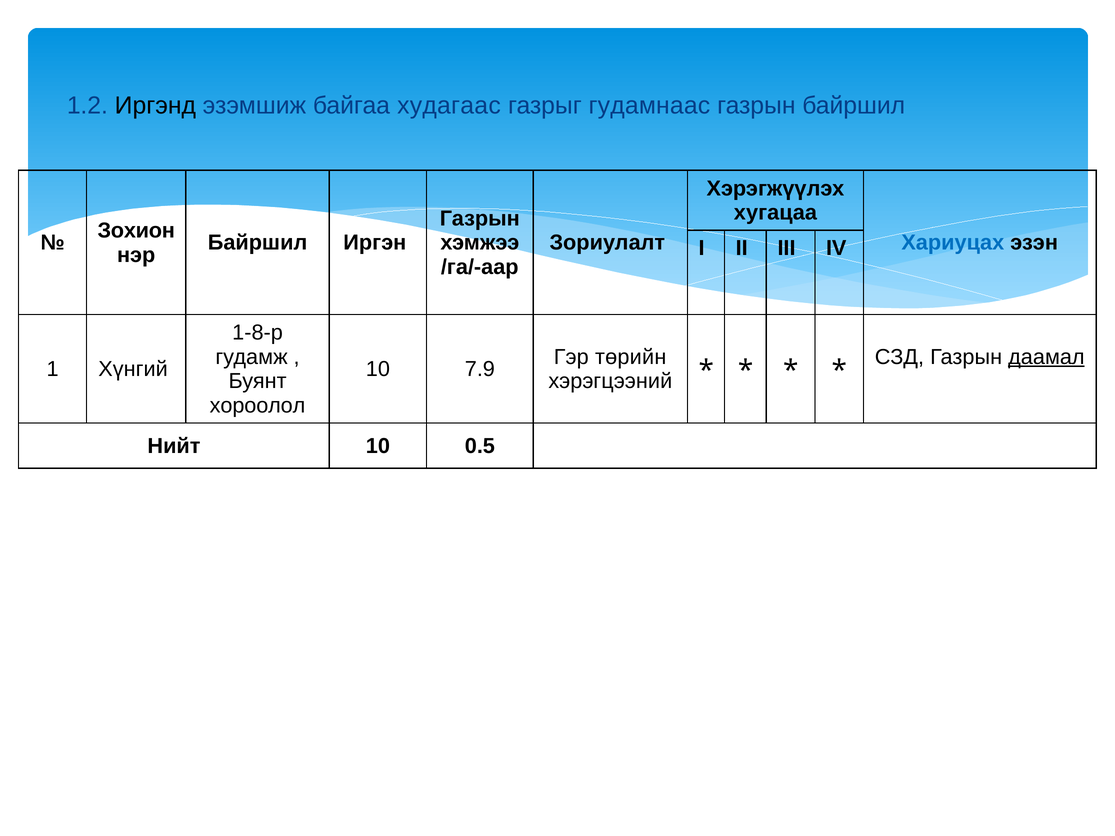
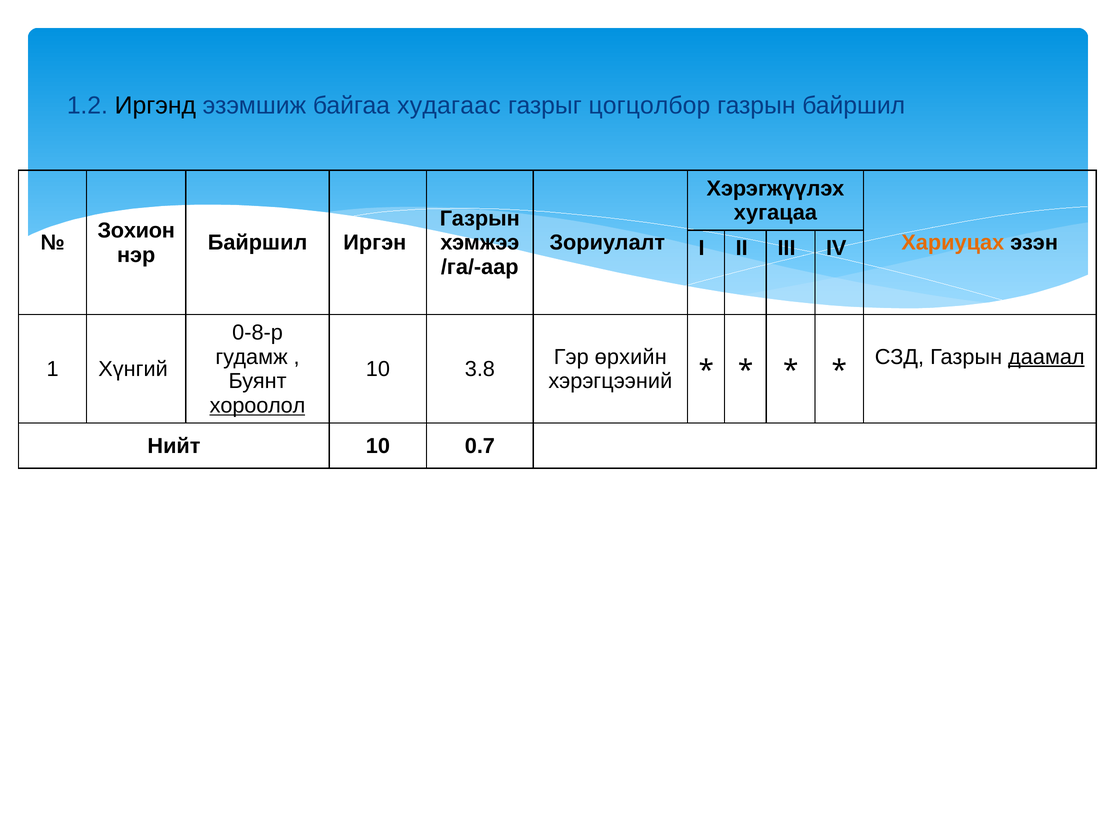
гудамнаас: гудамнаас -> цогцолбор
Хариуцах colour: blue -> orange
1-8-р: 1-8-р -> 0-8-р
төрийн: төрийн -> өрхийн
7.9: 7.9 -> 3.8
хороолол underline: none -> present
0.5: 0.5 -> 0.7
